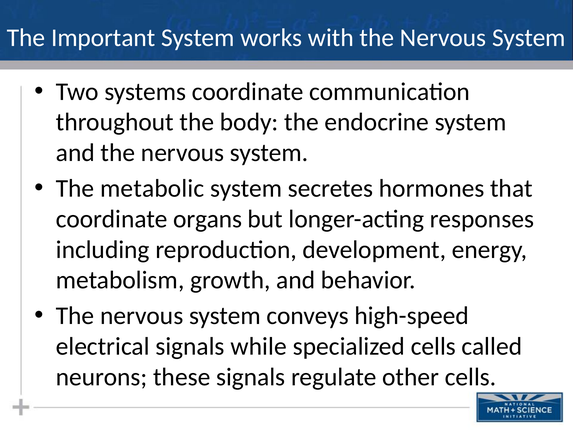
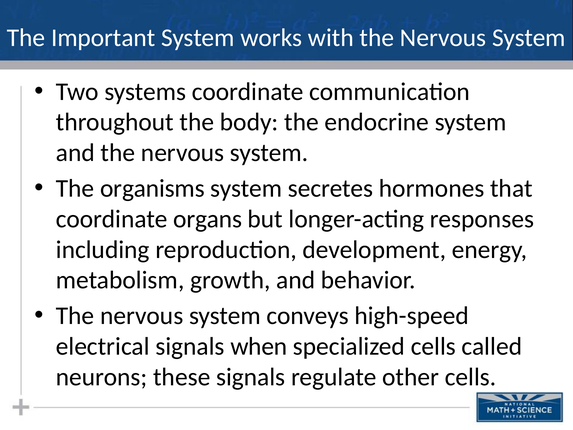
metabolic: metabolic -> organisms
while: while -> when
